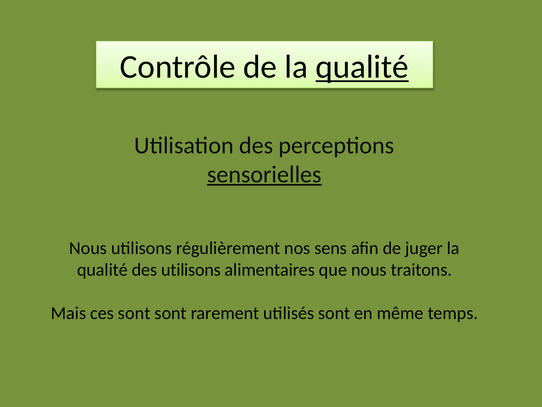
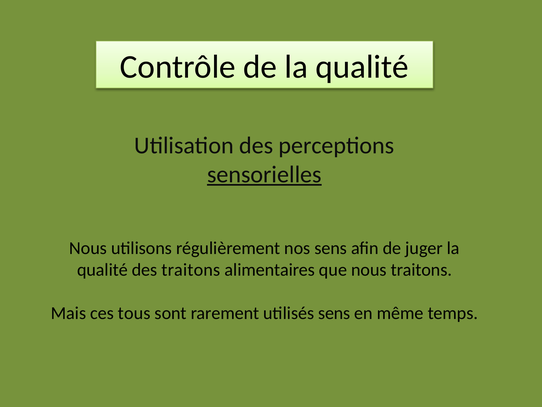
qualité at (362, 67) underline: present -> none
des utilisons: utilisons -> traitons
ces sont: sont -> tous
utilisés sont: sont -> sens
